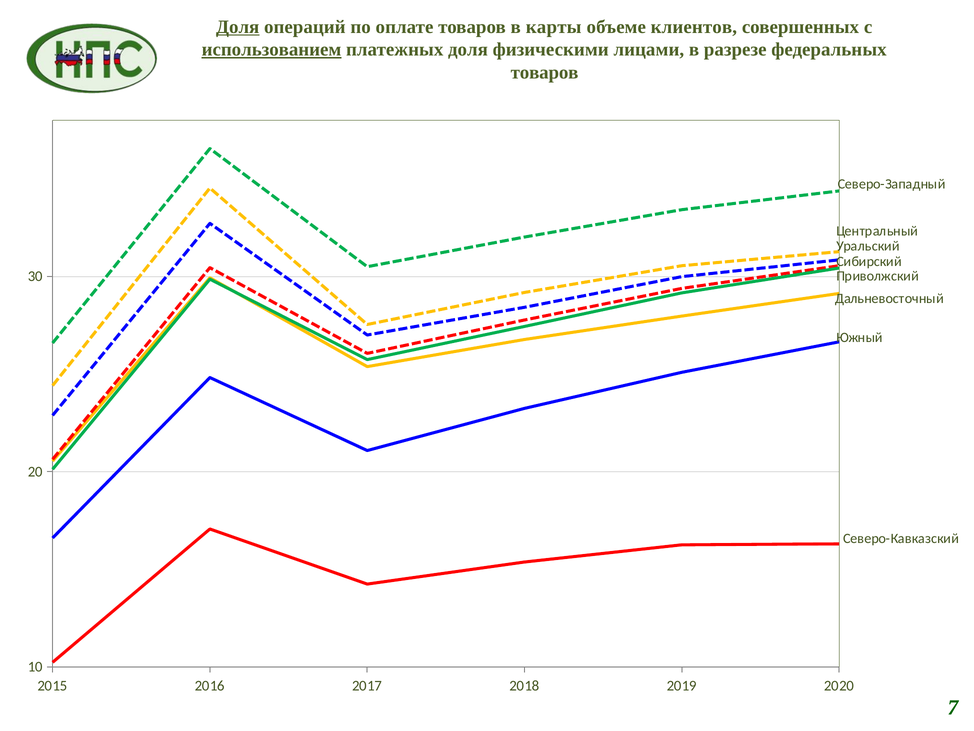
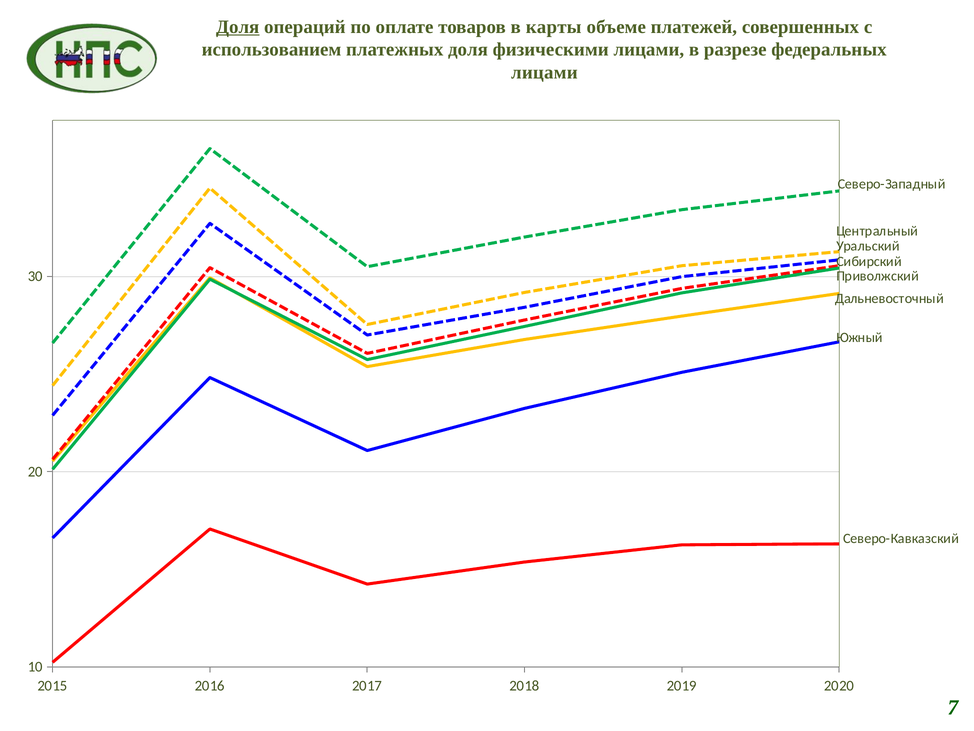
клиентов: клиентов -> платежей
использованием underline: present -> none
товаров at (545, 72): товаров -> лицами
